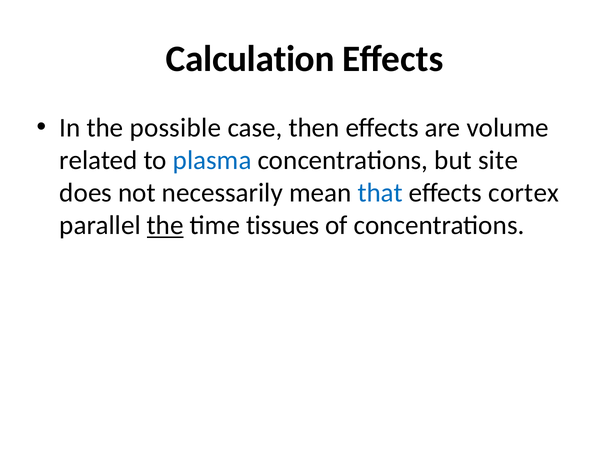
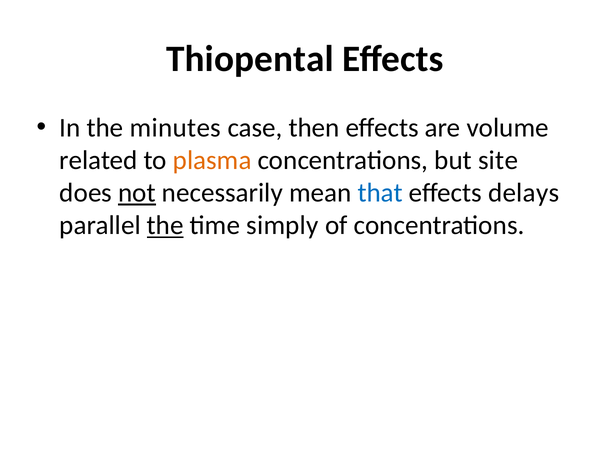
Calculation: Calculation -> Thiopental
possible: possible -> minutes
plasma colour: blue -> orange
not underline: none -> present
cortex: cortex -> delays
tissues: tissues -> simply
